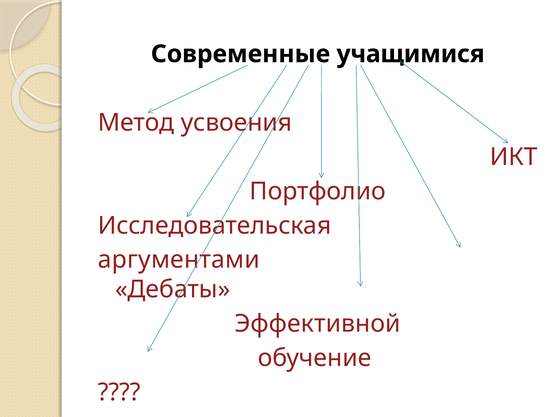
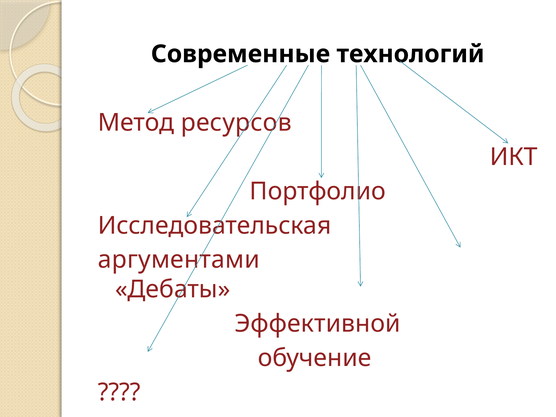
учащимися: учащимися -> технологий
усвоения: усвоения -> ресурсов
